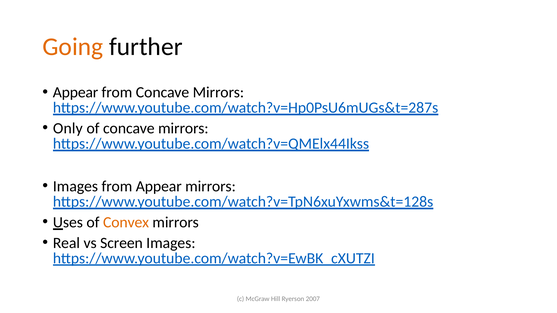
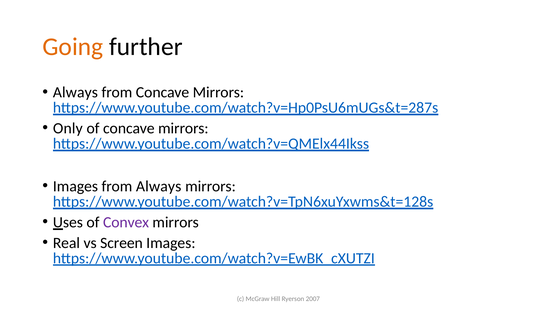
Appear at (76, 93): Appear -> Always
from Appear: Appear -> Always
Convex colour: orange -> purple
